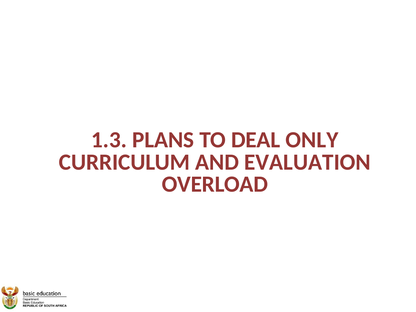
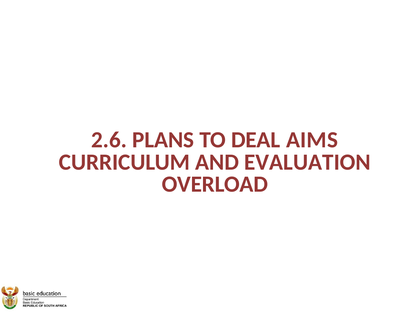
1.3: 1.3 -> 2.6
ONLY: ONLY -> AIMS
